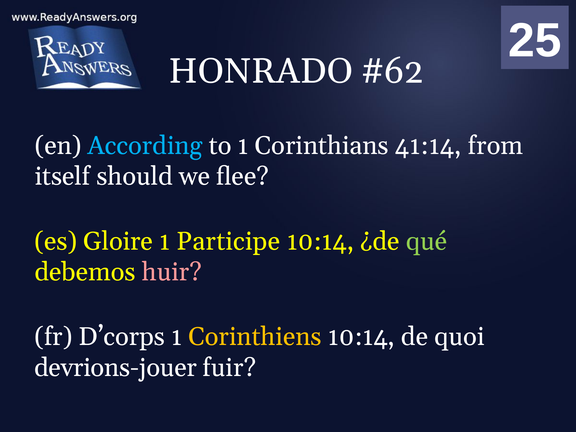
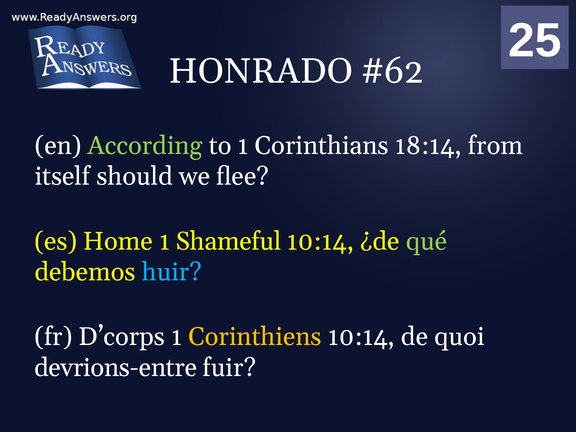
According colour: light blue -> light green
41:14: 41:14 -> 18:14
Gloire: Gloire -> Home
Participe: Participe -> Shameful
huir colour: pink -> light blue
devrions-jouer: devrions-jouer -> devrions-entre
